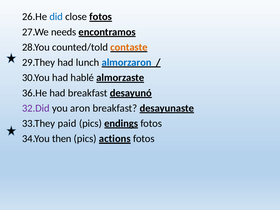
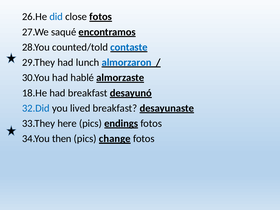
needs: needs -> saqué
contaste colour: orange -> blue
36.He: 36.He -> 18.He
32.Did colour: purple -> blue
aron: aron -> lived
paid: paid -> here
actions: actions -> change
